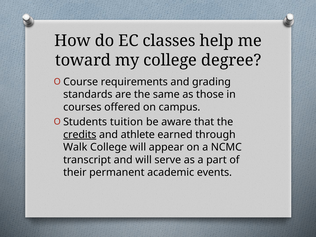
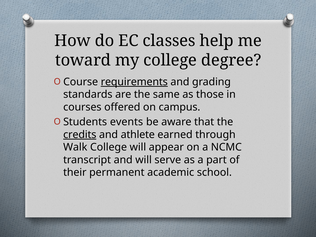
requirements underline: none -> present
tuition: tuition -> events
events: events -> school
